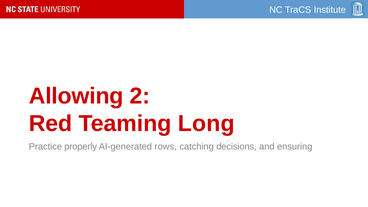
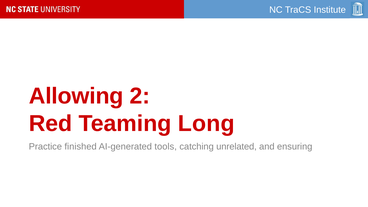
properly: properly -> finished
rows: rows -> tools
decisions: decisions -> unrelated
